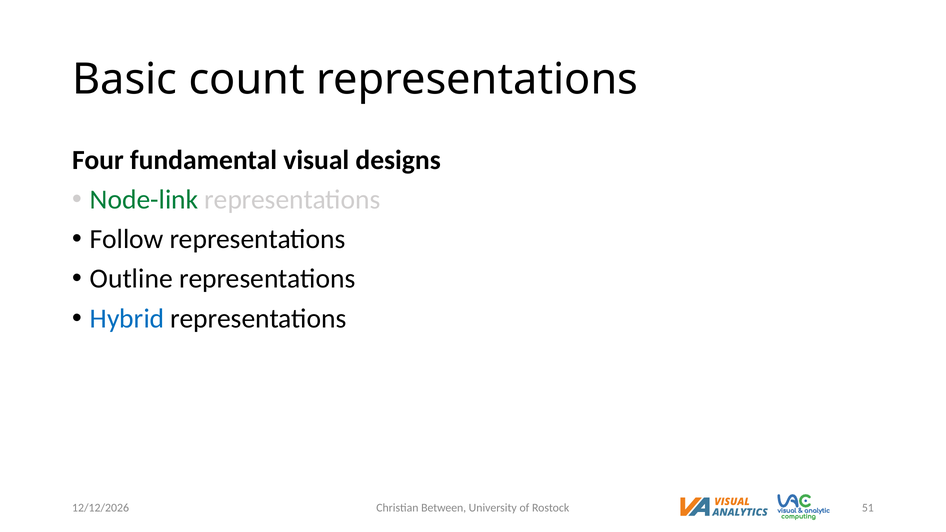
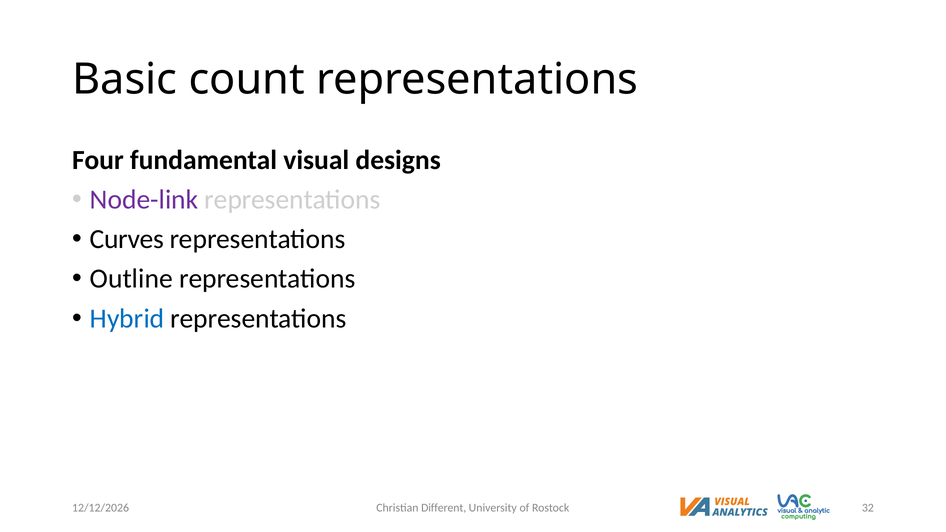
Node-link colour: green -> purple
Follow: Follow -> Curves
Between: Between -> Different
51: 51 -> 32
